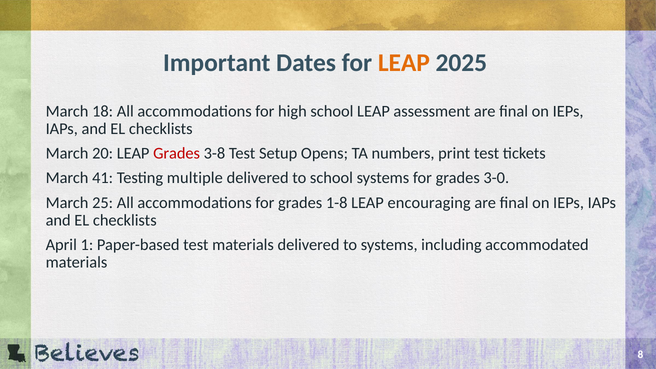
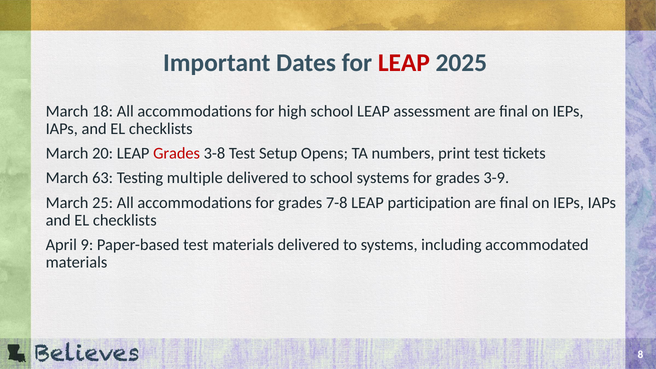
LEAP at (404, 63) colour: orange -> red
41: 41 -> 63
3-0: 3-0 -> 3-9
1-8: 1-8 -> 7-8
encouraging: encouraging -> participation
1: 1 -> 9
